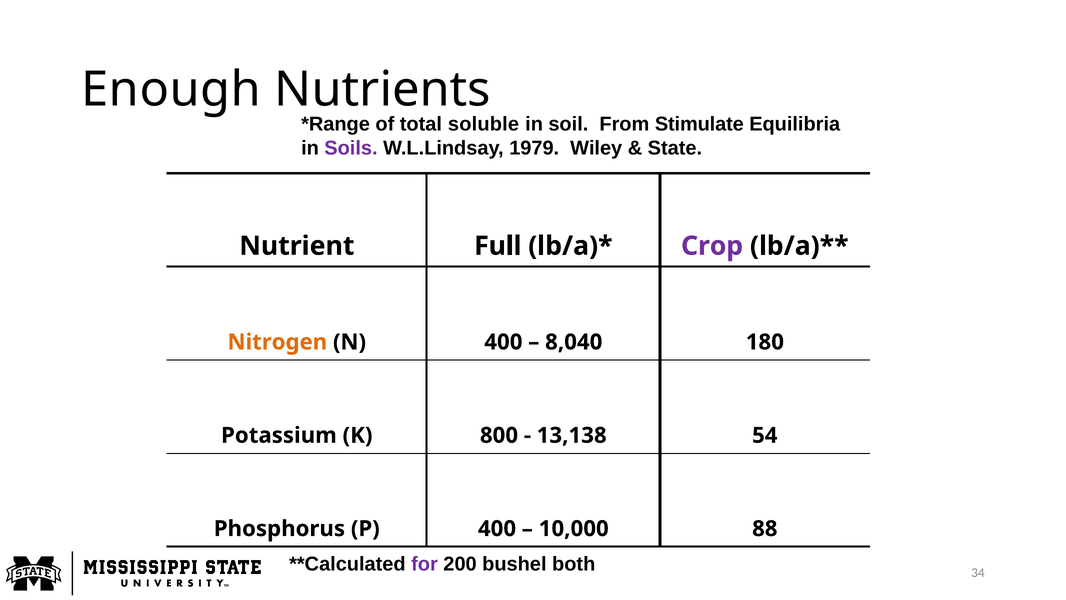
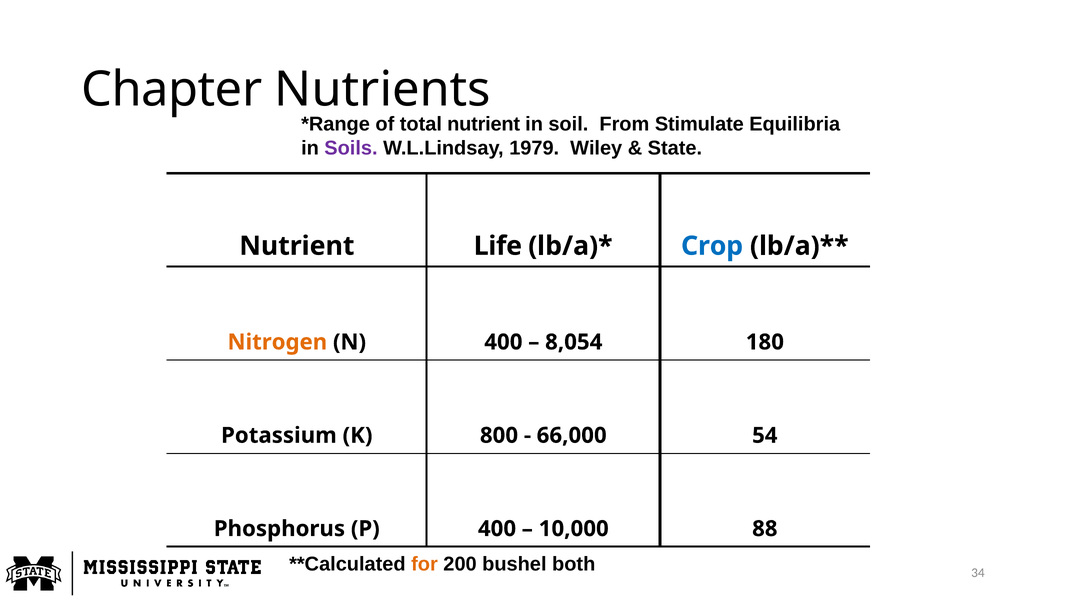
Enough: Enough -> Chapter
soluble at (483, 124): soluble -> nutrient
Full: Full -> Life
Crop colour: purple -> blue
8,040: 8,040 -> 8,054
13,138: 13,138 -> 66,000
for colour: purple -> orange
